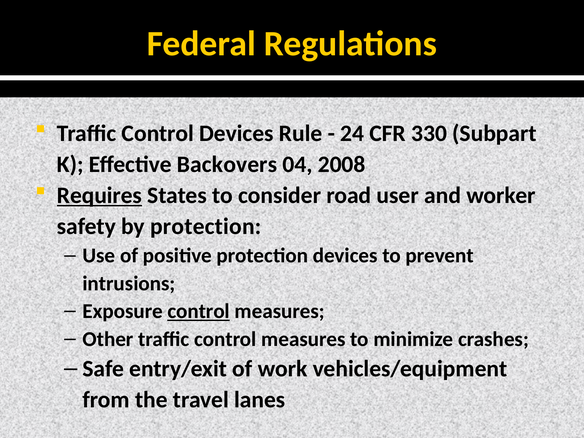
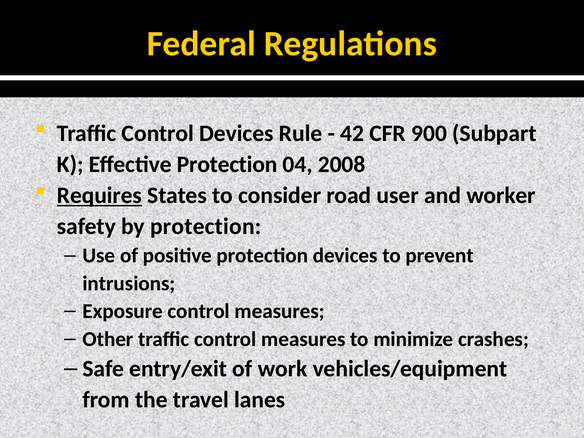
24: 24 -> 42
330: 330 -> 900
Effective Backovers: Backovers -> Protection
control at (199, 311) underline: present -> none
